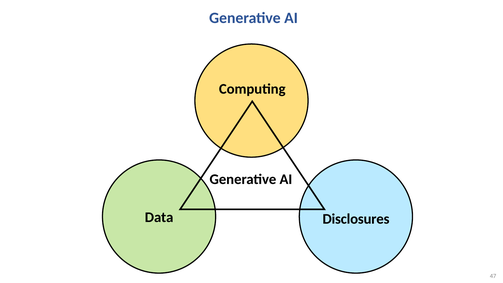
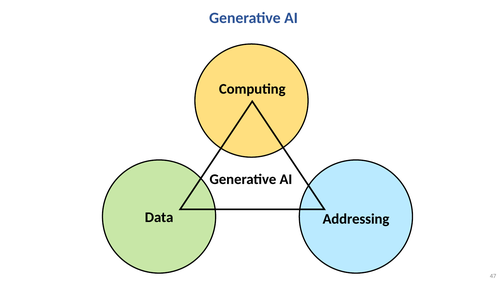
Disclosures: Disclosures -> Addressing
